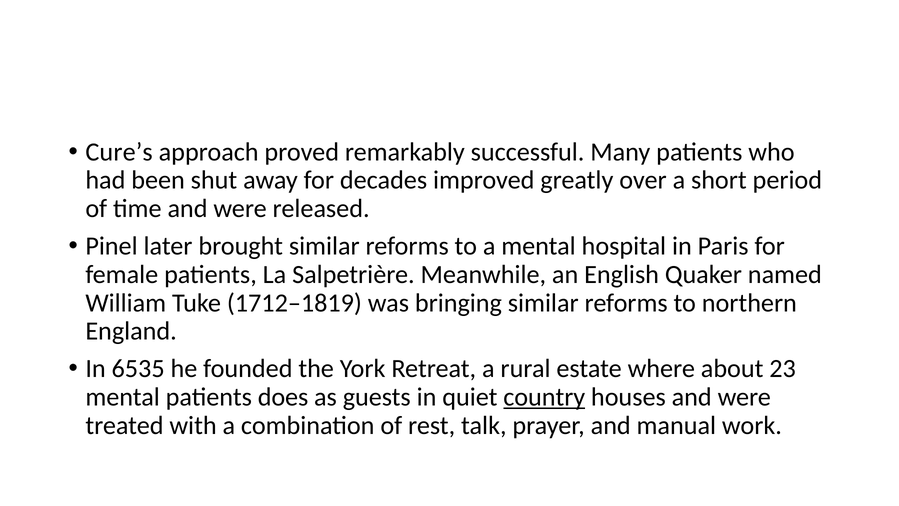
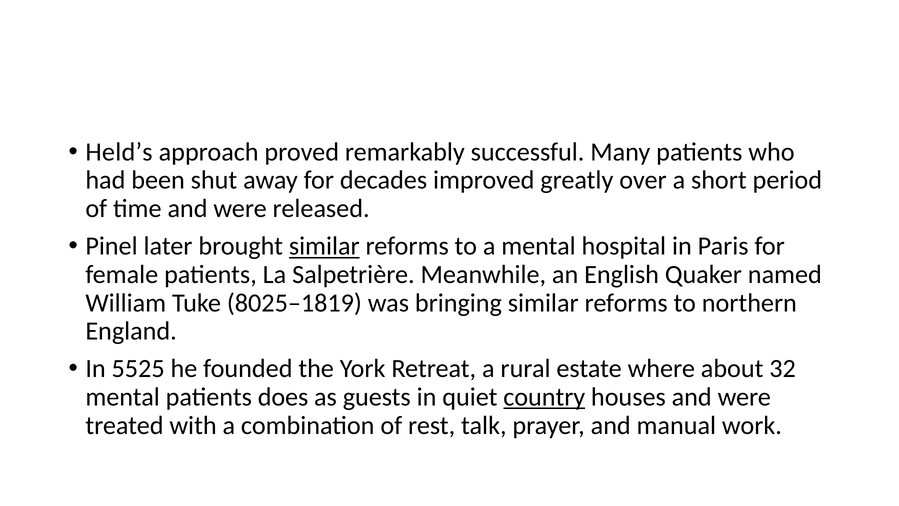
Cure’s: Cure’s -> Held’s
similar at (324, 246) underline: none -> present
1712–1819: 1712–1819 -> 8025–1819
6535: 6535 -> 5525
23: 23 -> 32
